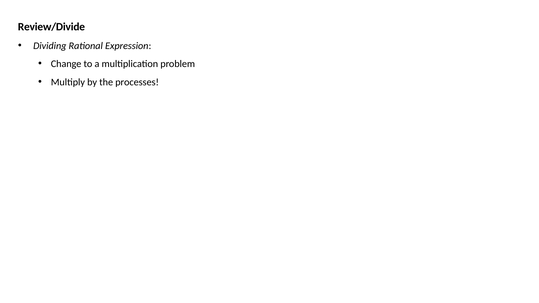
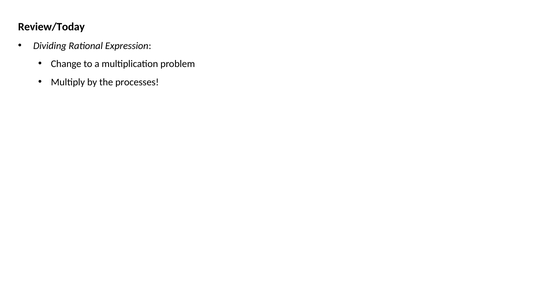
Review/Divide: Review/Divide -> Review/Today
